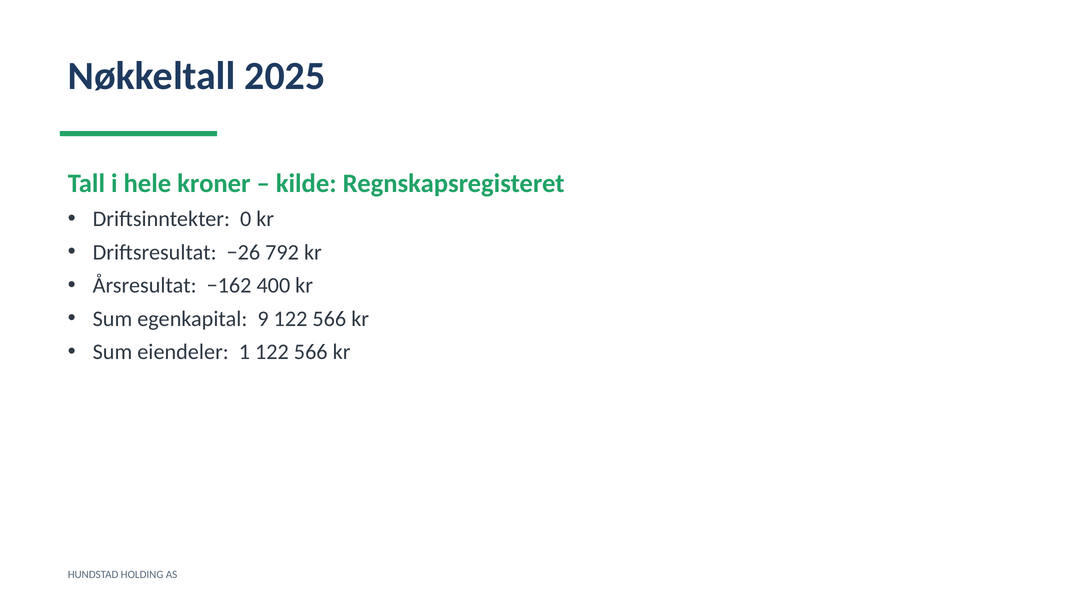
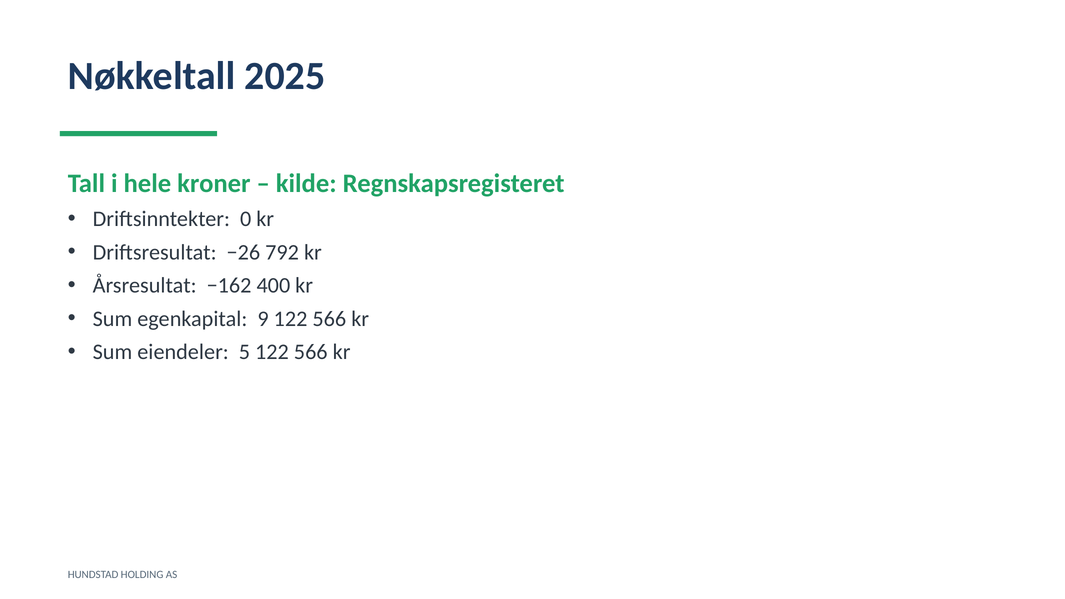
1: 1 -> 5
